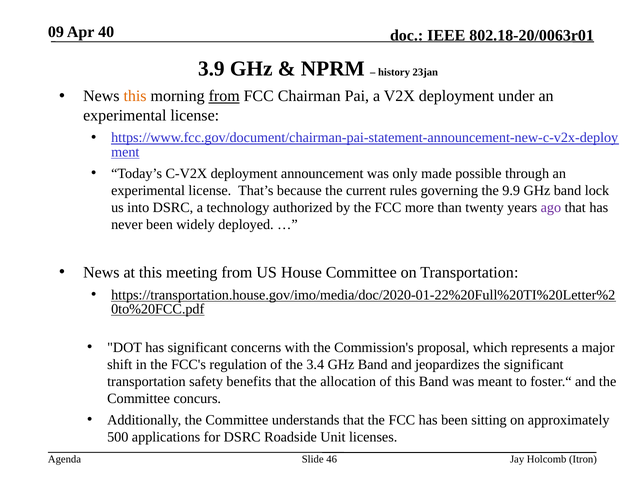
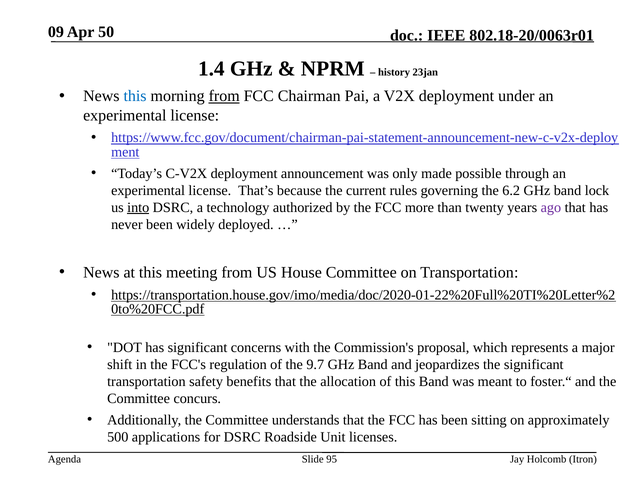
40: 40 -> 50
3.9: 3.9 -> 1.4
this at (135, 96) colour: orange -> blue
9.9: 9.9 -> 6.2
into underline: none -> present
3.4: 3.4 -> 9.7
46: 46 -> 95
